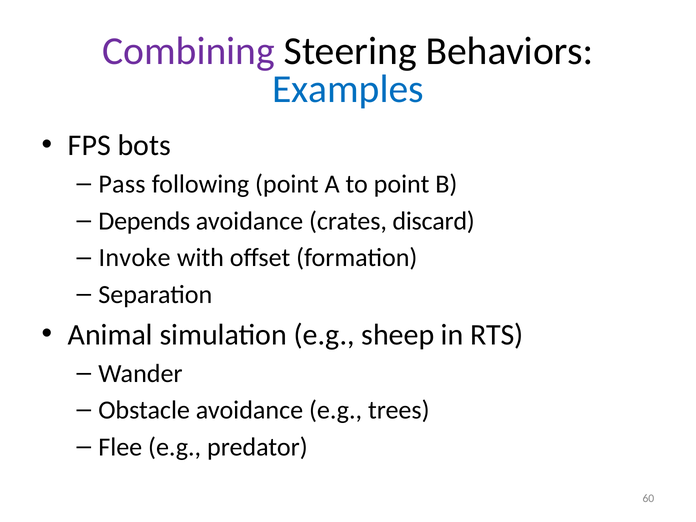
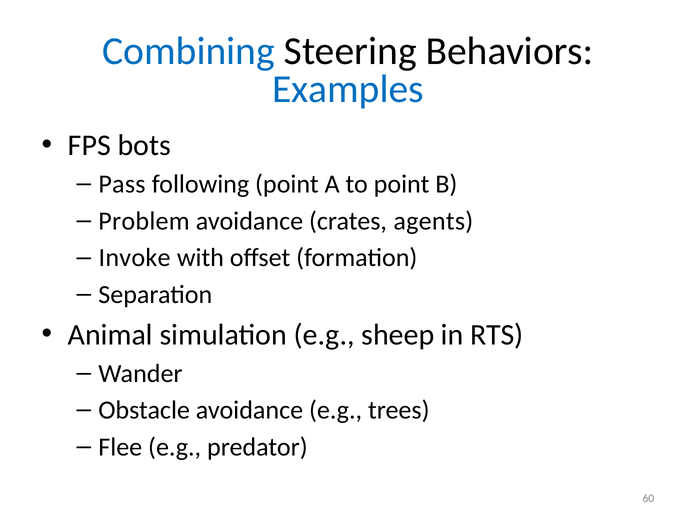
Combining colour: purple -> blue
Depends: Depends -> Problem
discard: discard -> agents
